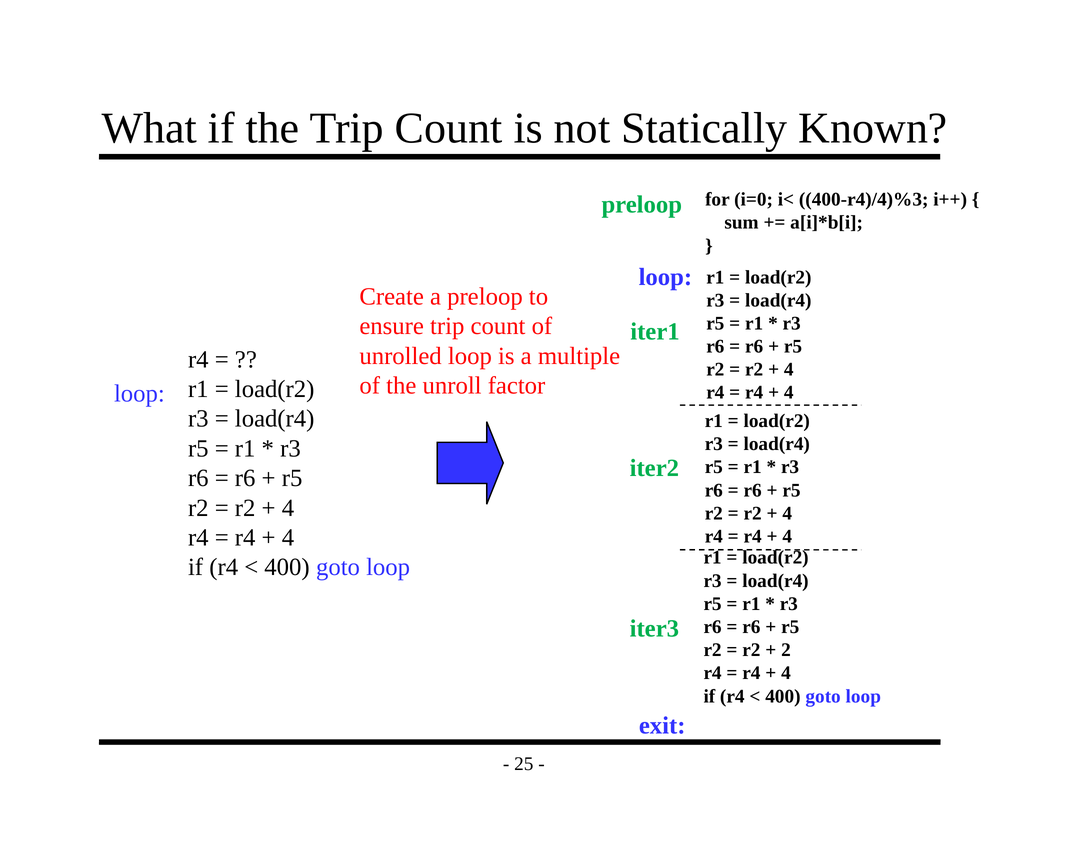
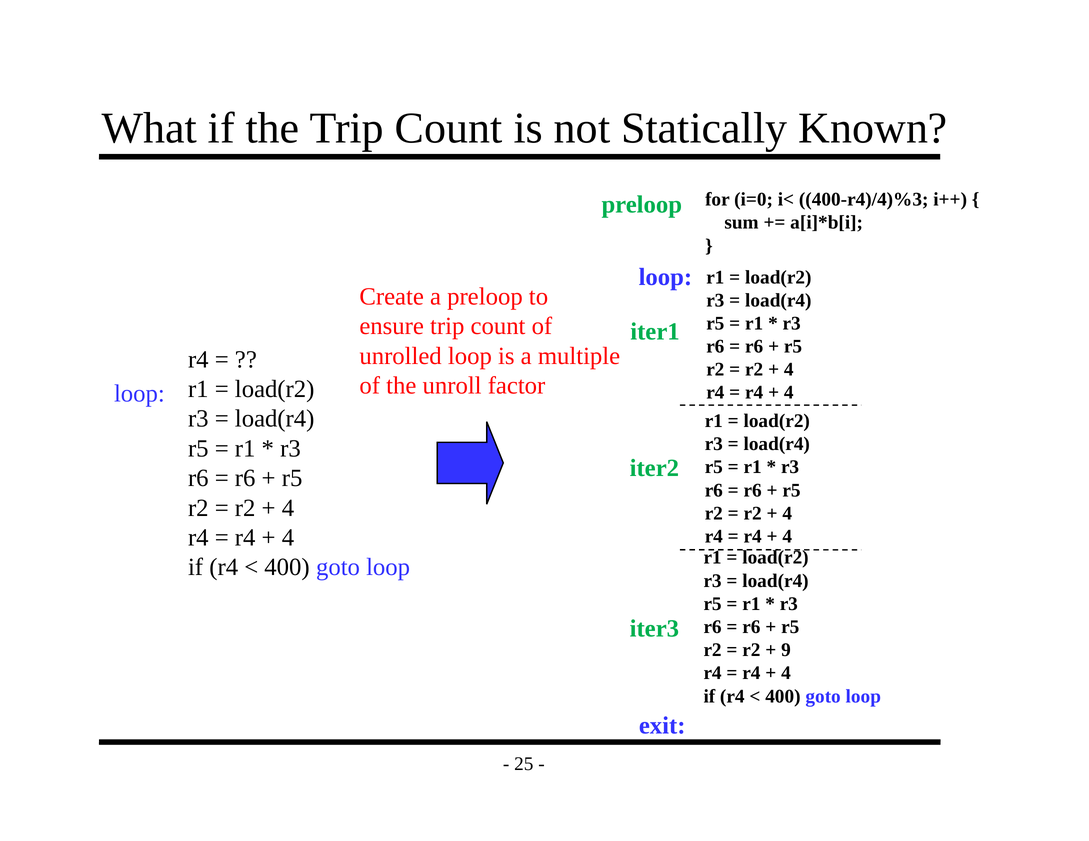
2: 2 -> 9
